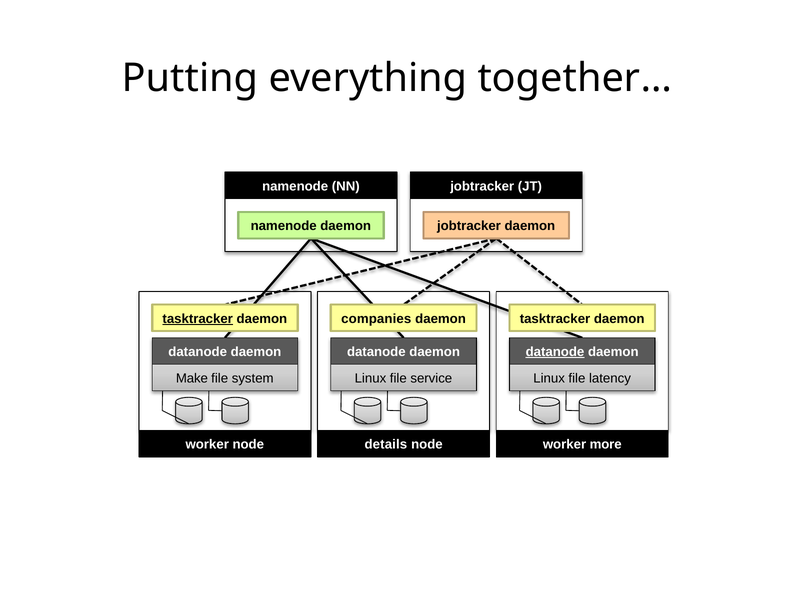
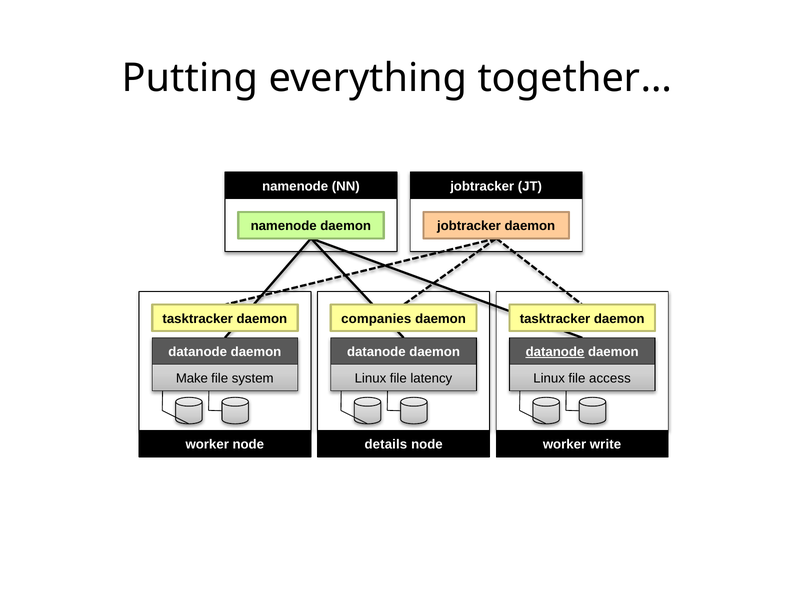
tasktracker at (198, 319) underline: present -> none
service: service -> latency
latency: latency -> access
more: more -> write
